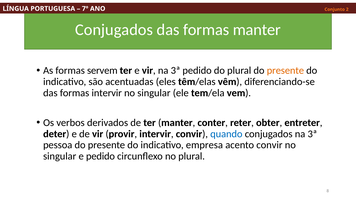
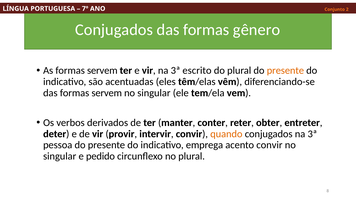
formas manter: manter -> gênero
3ª pedido: pedido -> escrito
das formas intervir: intervir -> servem
quando colour: blue -> orange
empresa: empresa -> emprega
